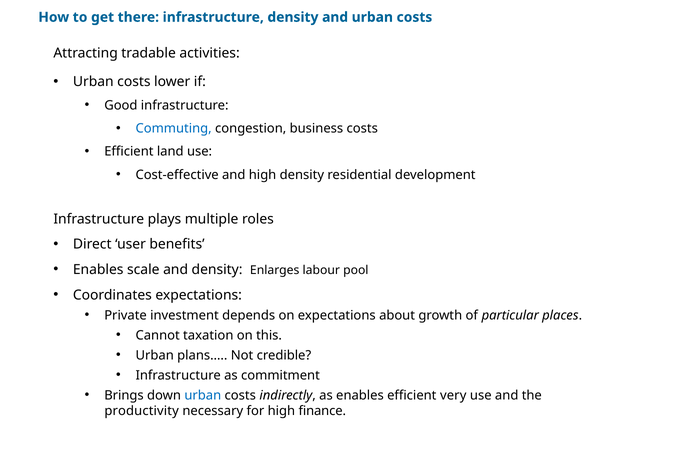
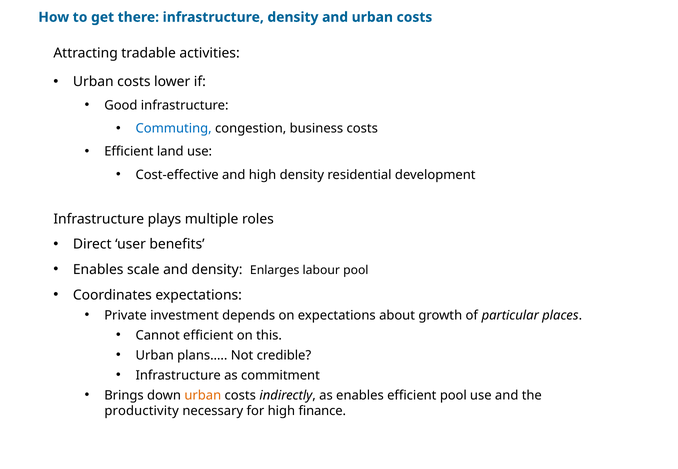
Cannot taxation: taxation -> efficient
urban at (203, 396) colour: blue -> orange
efficient very: very -> pool
